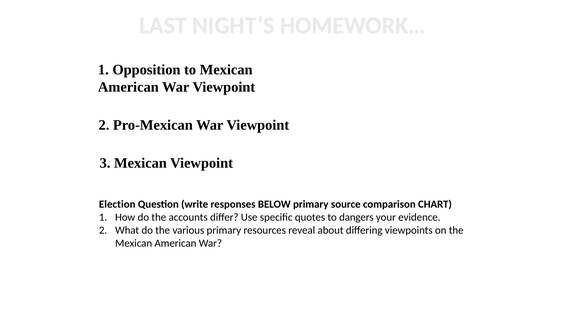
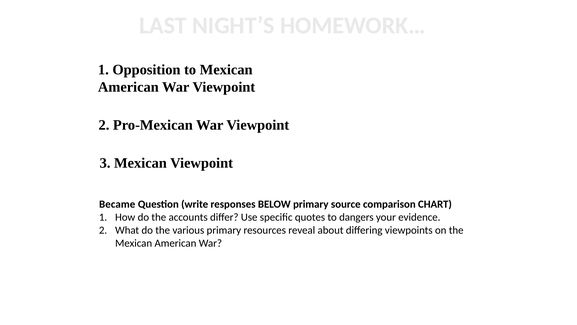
Election: Election -> Became
